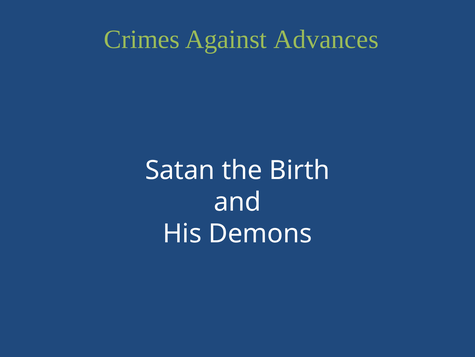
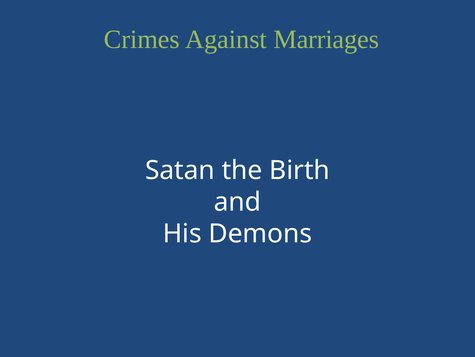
Advances: Advances -> Marriages
